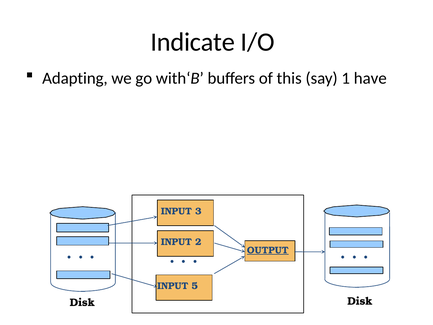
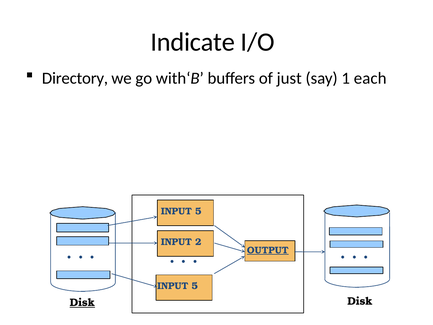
Adapting: Adapting -> Directory
this: this -> just
have: have -> each
3 at (198, 211): 3 -> 5
Disk at (82, 303) underline: none -> present
